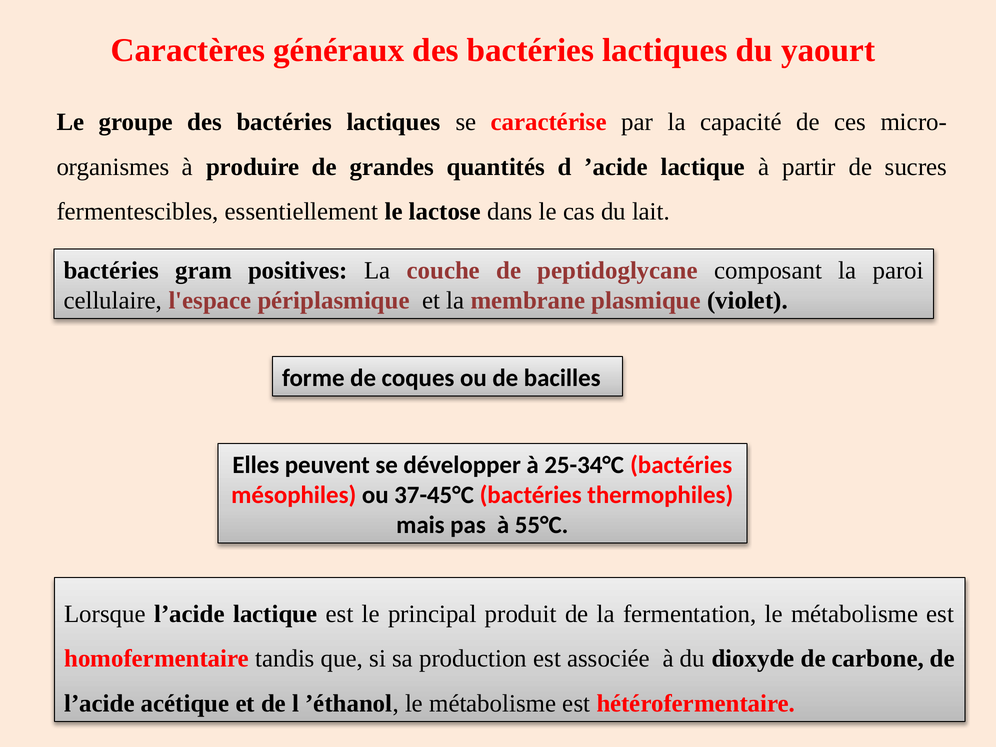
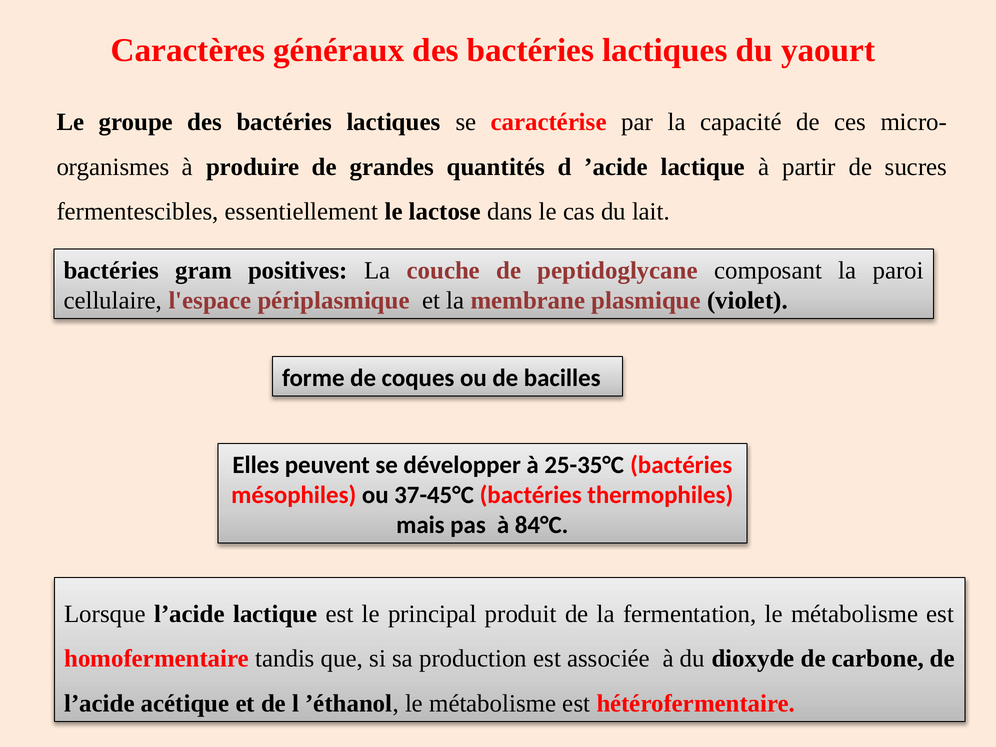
25-34°C: 25-34°C -> 25-35°C
55°C: 55°C -> 84°C
